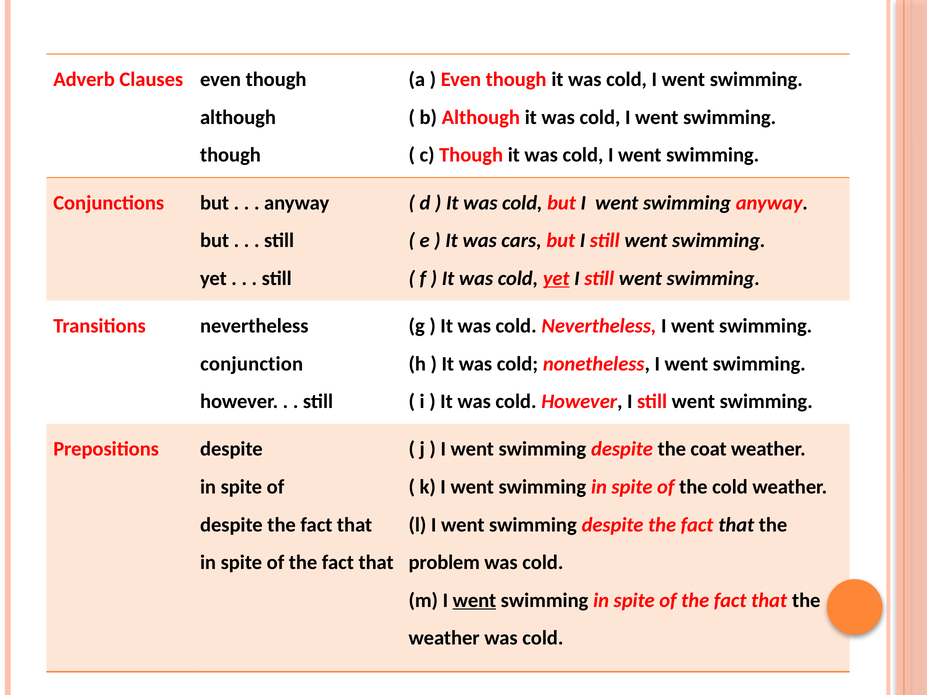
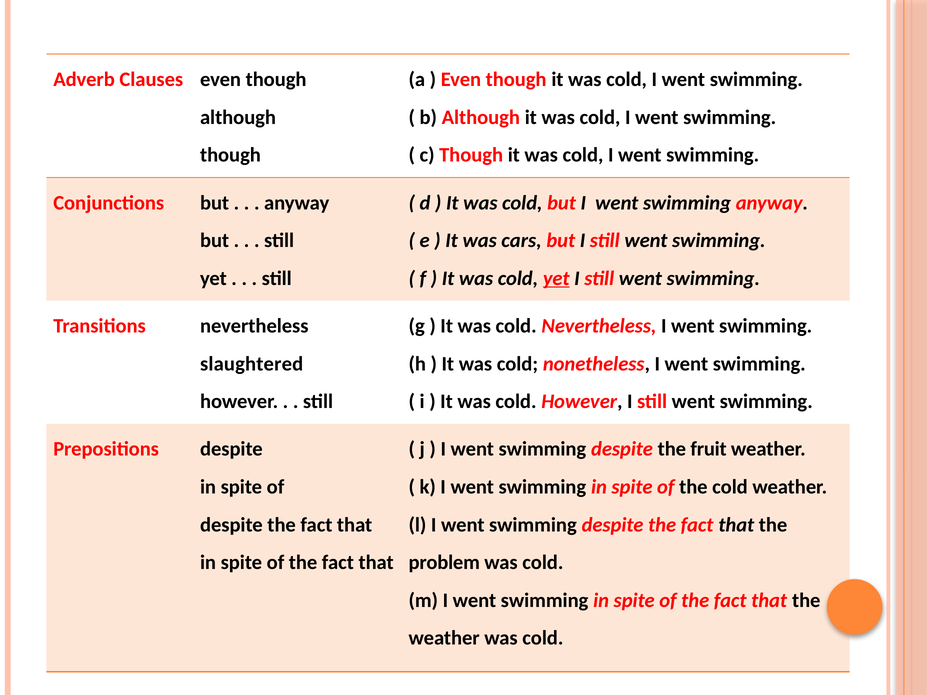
conjunction: conjunction -> slaughtered
coat: coat -> fruit
went at (474, 600) underline: present -> none
